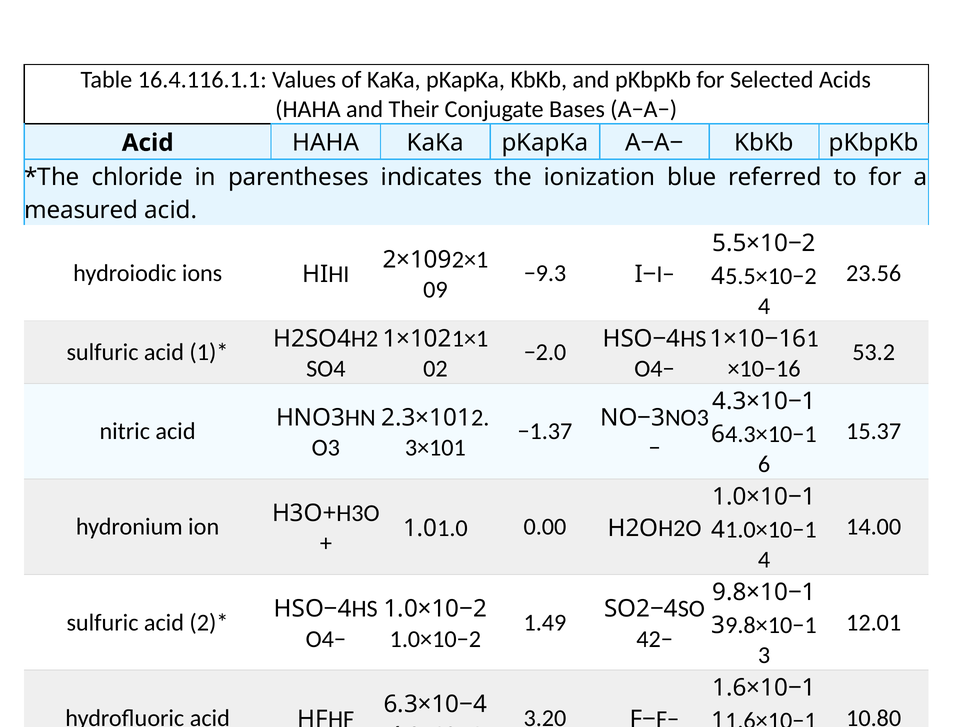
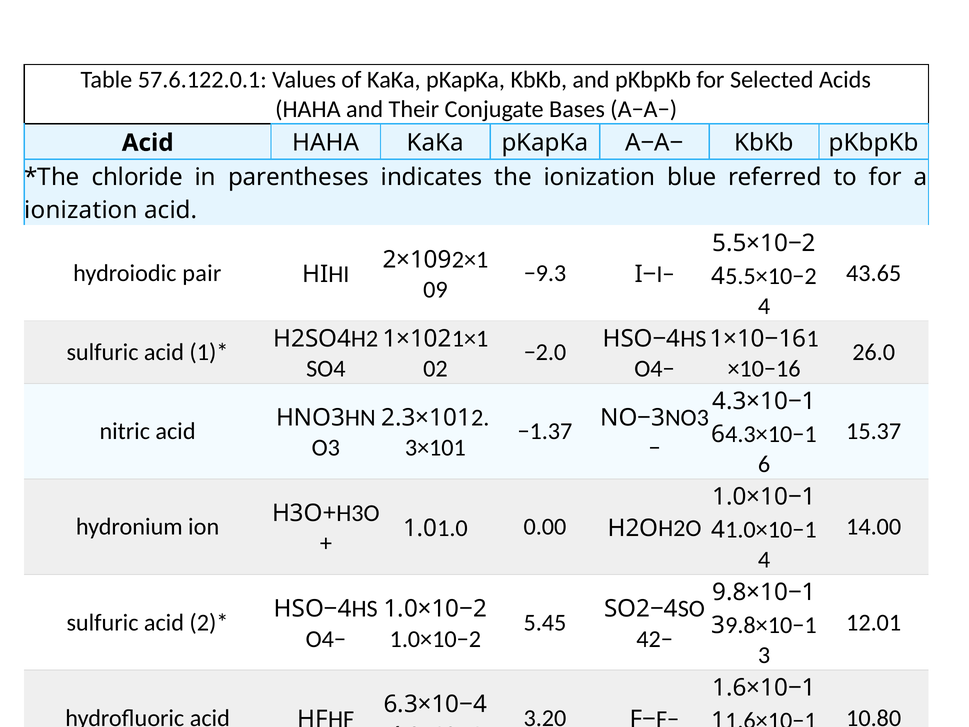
16.4.116.1.1: 16.4.116.1.1 -> 57.6.122.0.1
measured at (81, 210): measured -> ionization
ions: ions -> pair
23.56: 23.56 -> 43.65
53.2: 53.2 -> 26.0
1.49: 1.49 -> 5.45
